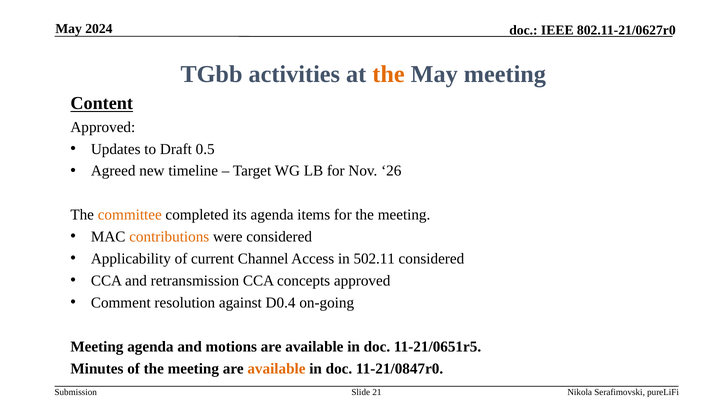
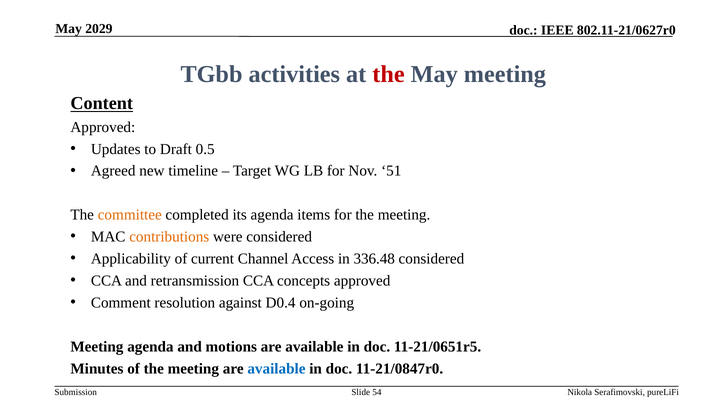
2024: 2024 -> 2029
the at (388, 74) colour: orange -> red
26: 26 -> 51
502.11: 502.11 -> 336.48
available at (276, 369) colour: orange -> blue
21: 21 -> 54
